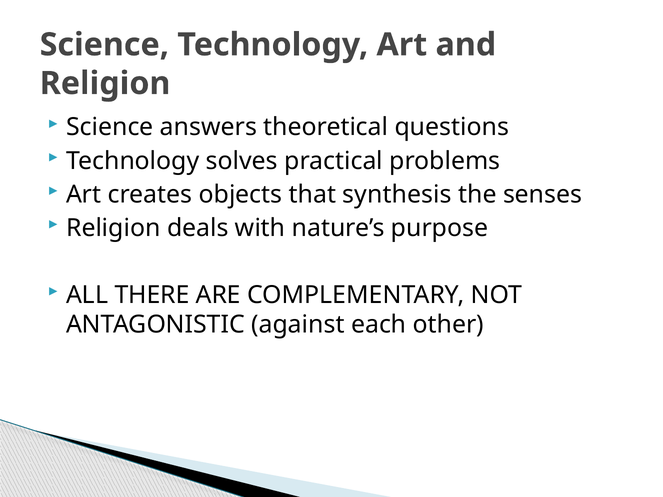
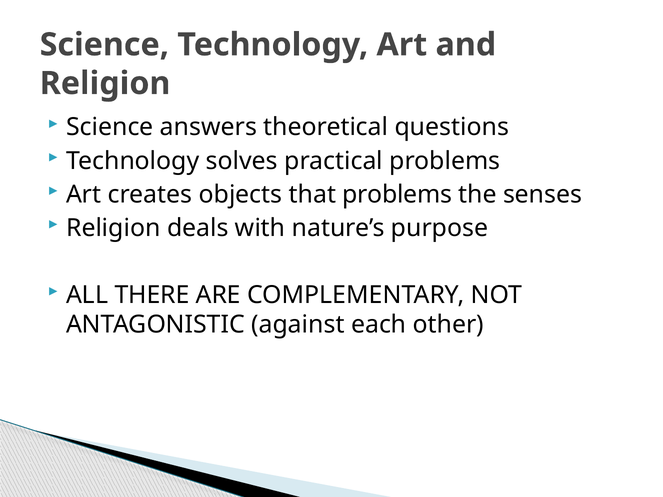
that synthesis: synthesis -> problems
